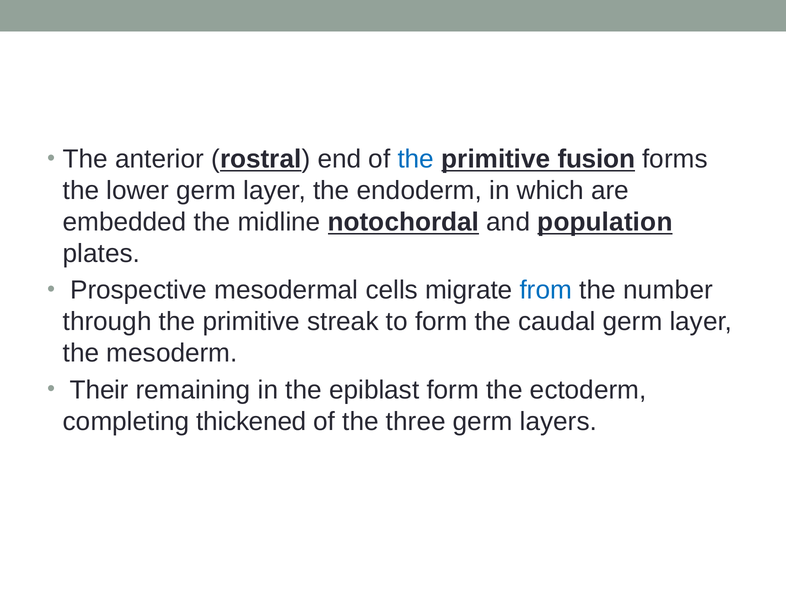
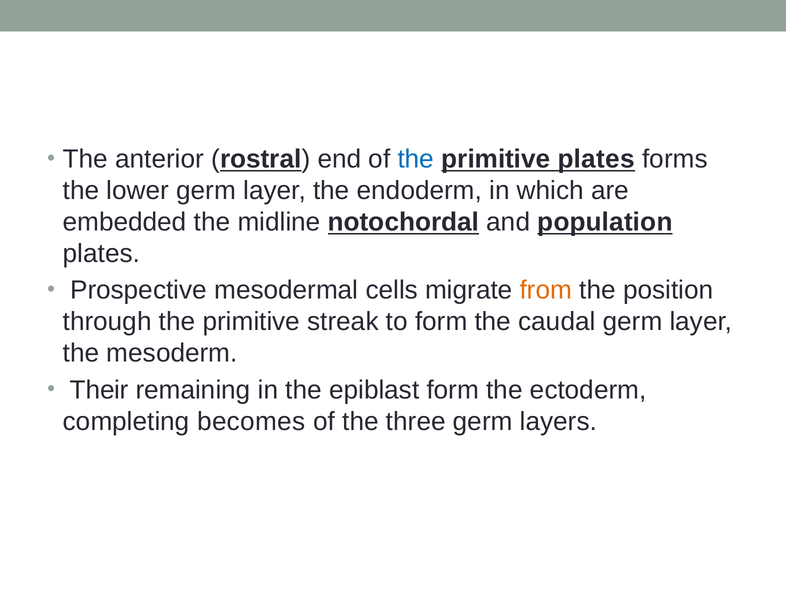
primitive fusion: fusion -> plates
from colour: blue -> orange
number: number -> position
thickened: thickened -> becomes
